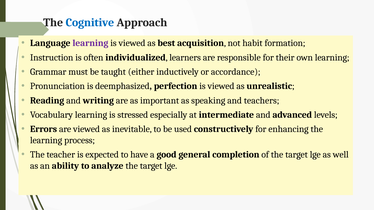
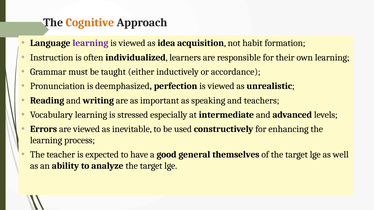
Cognitive colour: blue -> orange
best: best -> idea
completion: completion -> themselves
